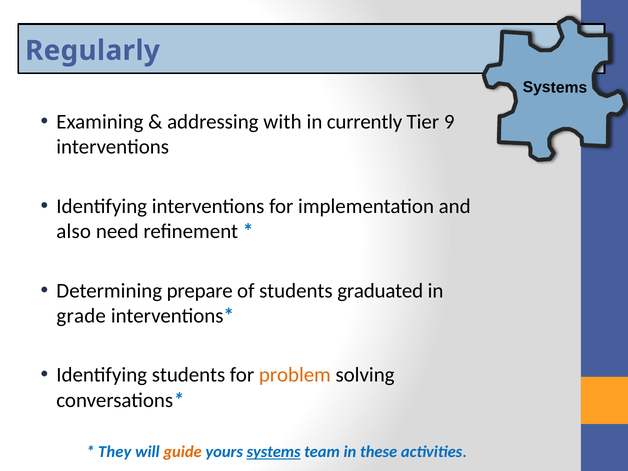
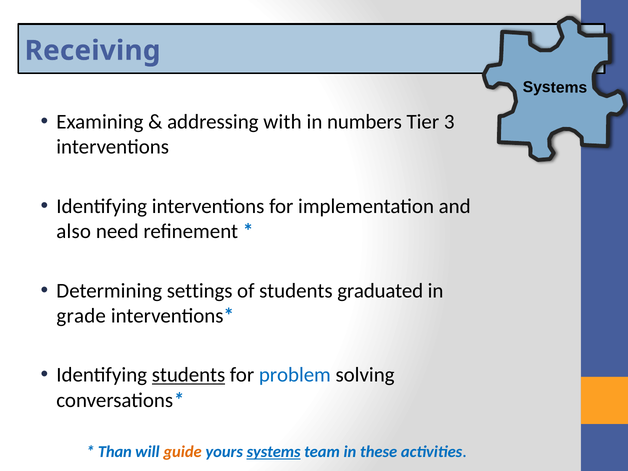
Regularly: Regularly -> Receiving
currently: currently -> numbers
9: 9 -> 3
prepare: prepare -> settings
students at (189, 375) underline: none -> present
problem colour: orange -> blue
They: They -> Than
